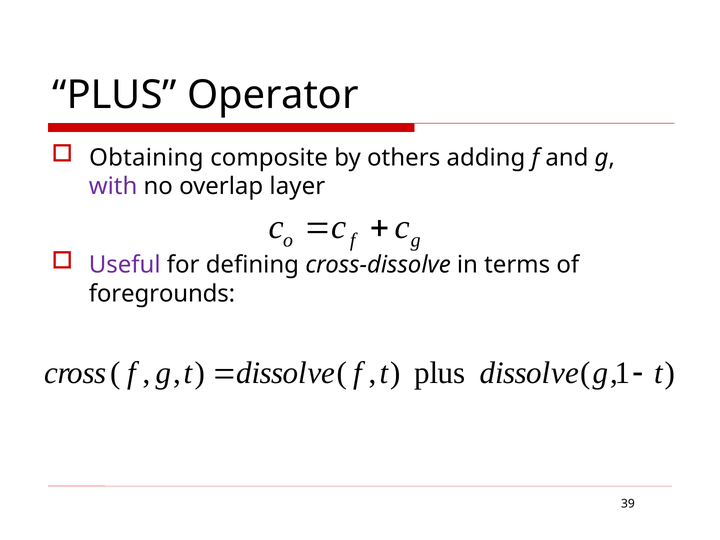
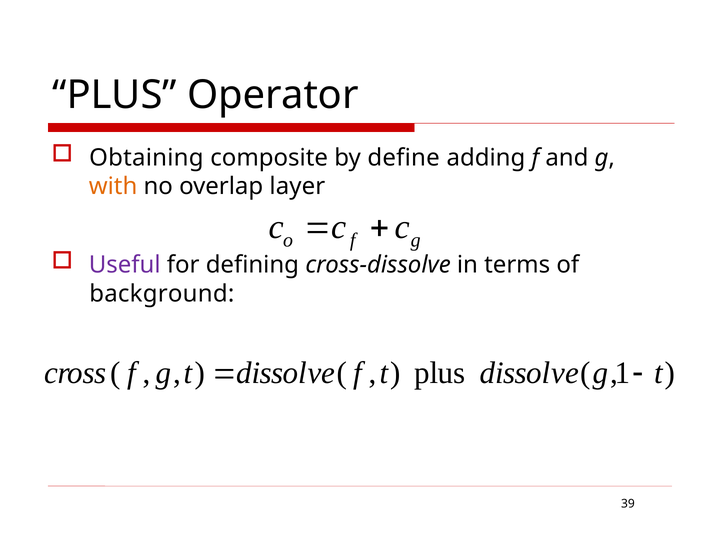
others: others -> define
with colour: purple -> orange
foregrounds: foregrounds -> background
